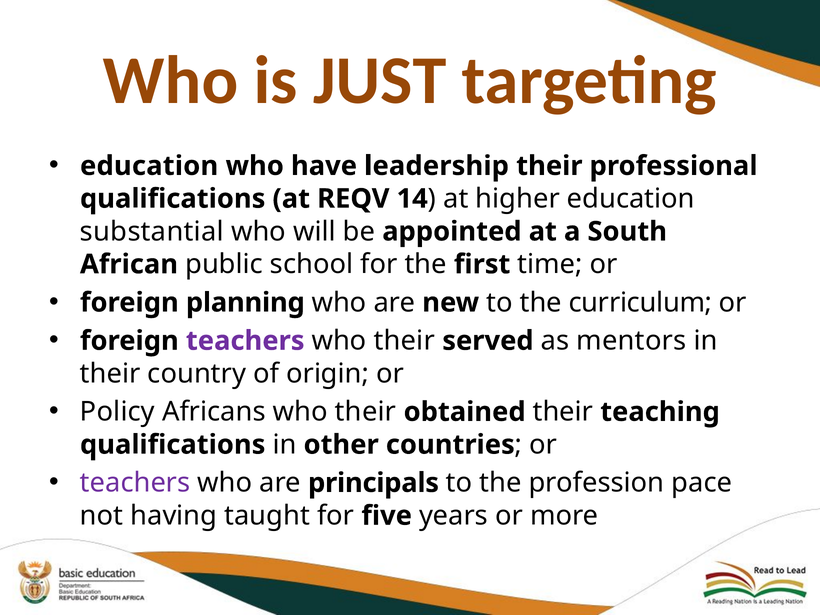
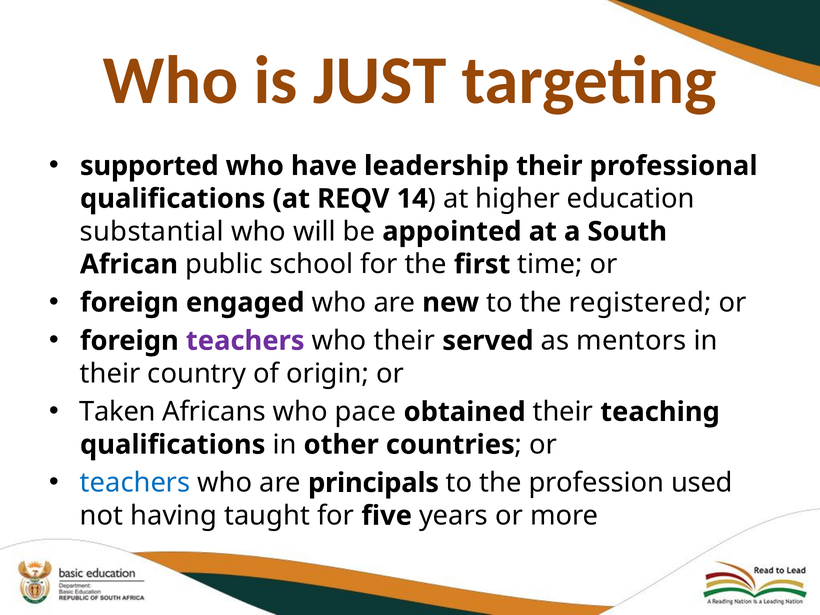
education at (149, 166): education -> supported
planning: planning -> engaged
curriculum: curriculum -> registered
Policy: Policy -> Taken
Africans who their: their -> pace
teachers at (135, 483) colour: purple -> blue
pace: pace -> used
